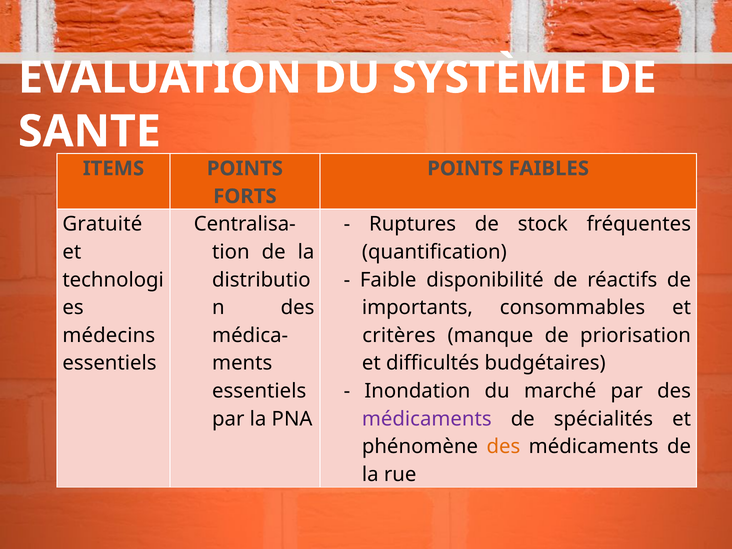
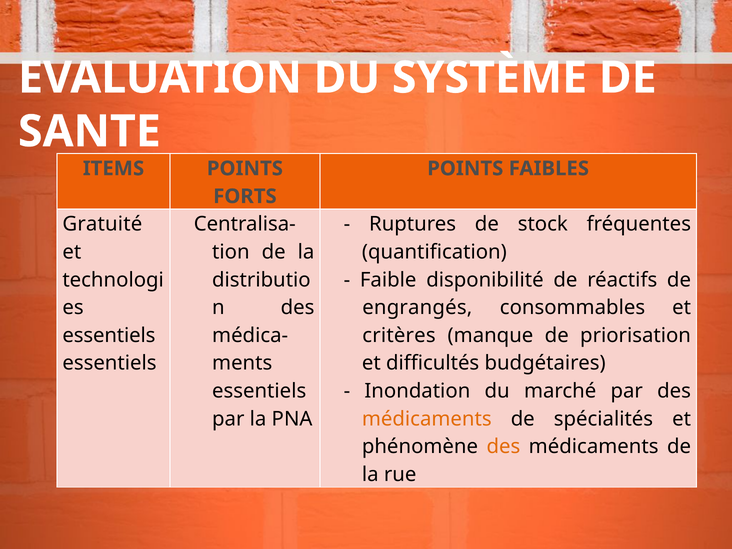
importants: importants -> engrangés
médecins at (109, 335): médecins -> essentiels
médicaments at (427, 419) colour: purple -> orange
